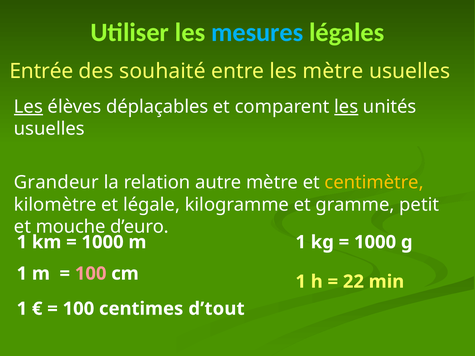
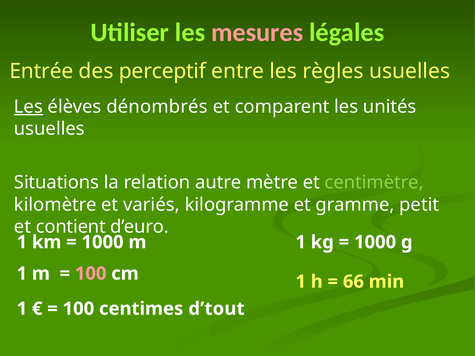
mesures colour: light blue -> pink
souhaité: souhaité -> perceptif
les mètre: mètre -> règles
déplaçables: déplaçables -> dénombrés
les at (346, 107) underline: present -> none
Grandeur: Grandeur -> Situations
centimètre colour: yellow -> light green
légale: légale -> variés
mouche: mouche -> contient
22: 22 -> 66
